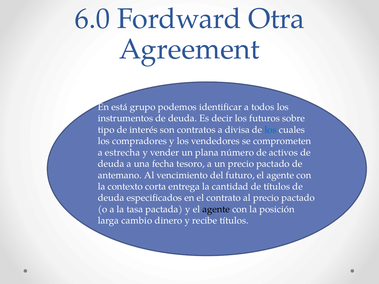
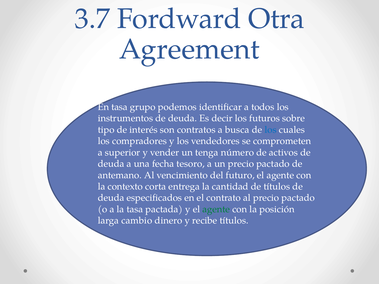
6.0: 6.0 -> 3.7
En está: está -> tasa
divisa: divisa -> busca
estrecha: estrecha -> superior
plana: plana -> tenga
agente at (216, 209) colour: black -> green
